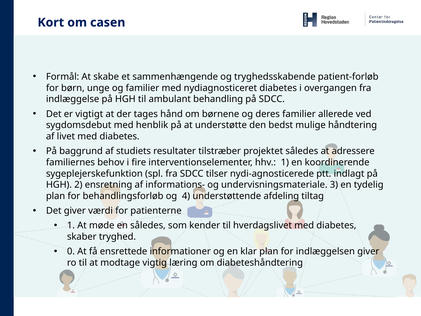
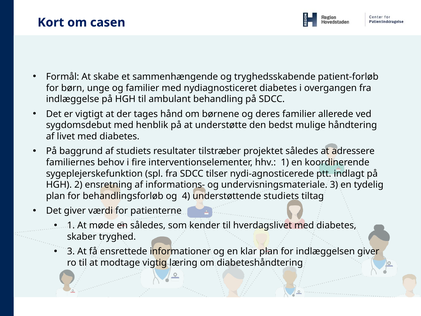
understøttende afdeling: afdeling -> studiets
0 at (71, 251): 0 -> 3
